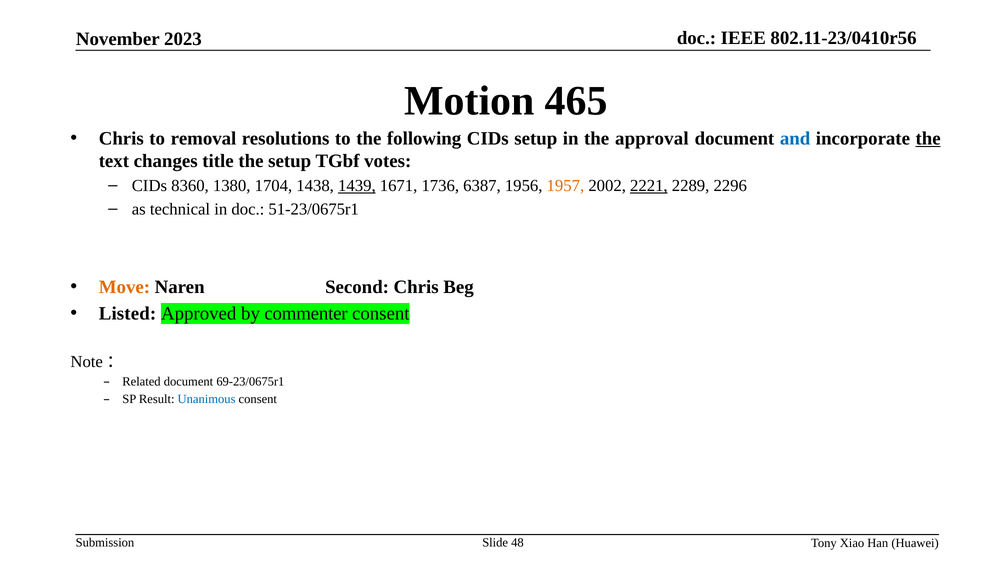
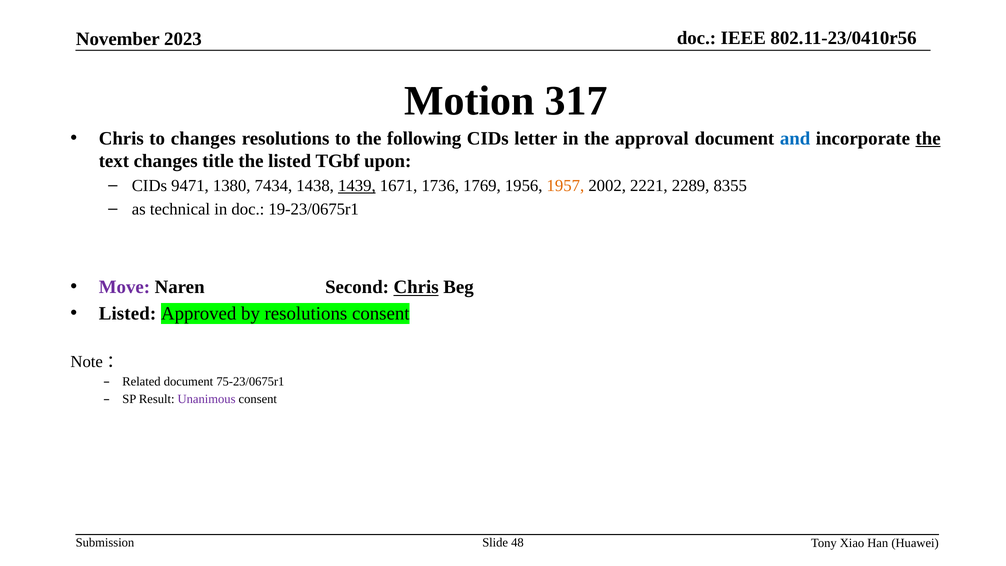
465: 465 -> 317
to removal: removal -> changes
CIDs setup: setup -> letter
the setup: setup -> listed
votes: votes -> upon
8360: 8360 -> 9471
1704: 1704 -> 7434
6387: 6387 -> 1769
2221 underline: present -> none
2296: 2296 -> 8355
51-23/0675r1: 51-23/0675r1 -> 19-23/0675r1
Move colour: orange -> purple
Chris at (416, 287) underline: none -> present
by commenter: commenter -> resolutions
69-23/0675r1: 69-23/0675r1 -> 75-23/0675r1
Unanimous colour: blue -> purple
